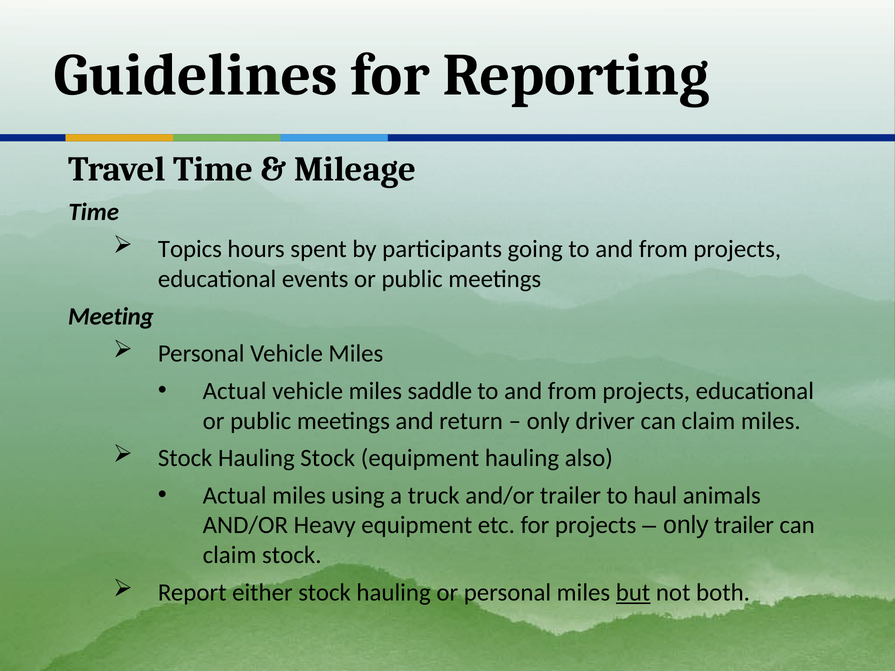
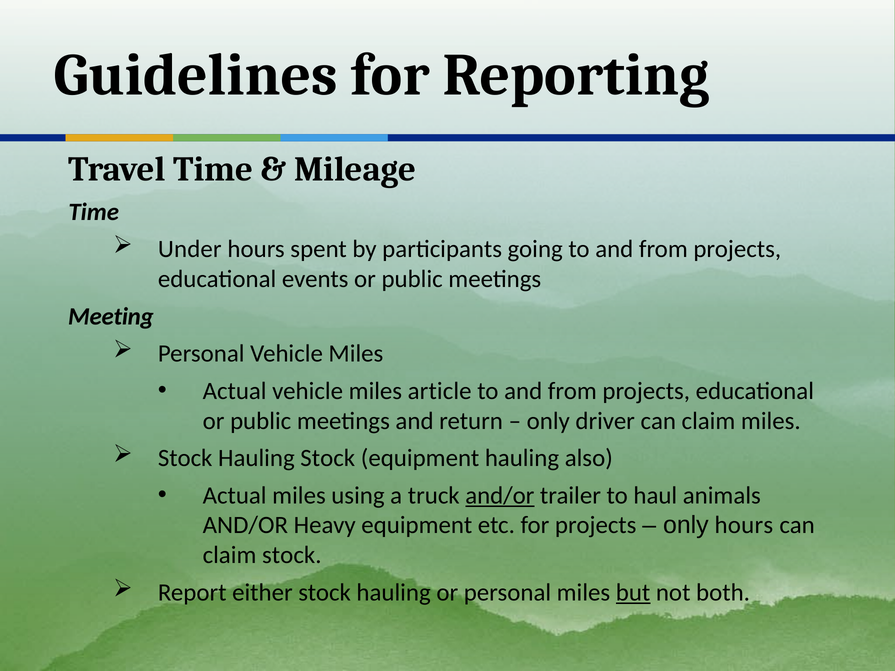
Topics: Topics -> Under
saddle: saddle -> article
and/or at (500, 496) underline: none -> present
only trailer: trailer -> hours
